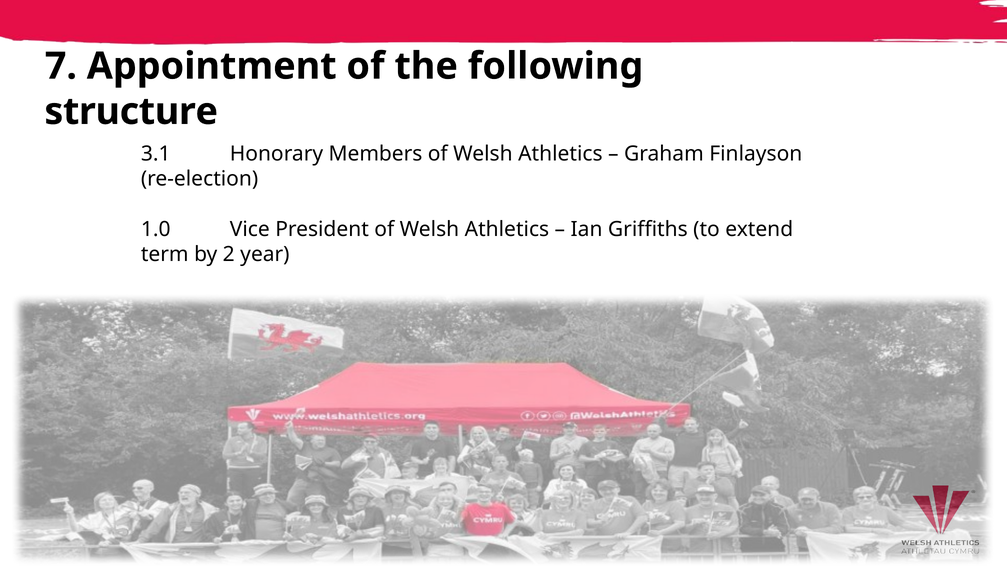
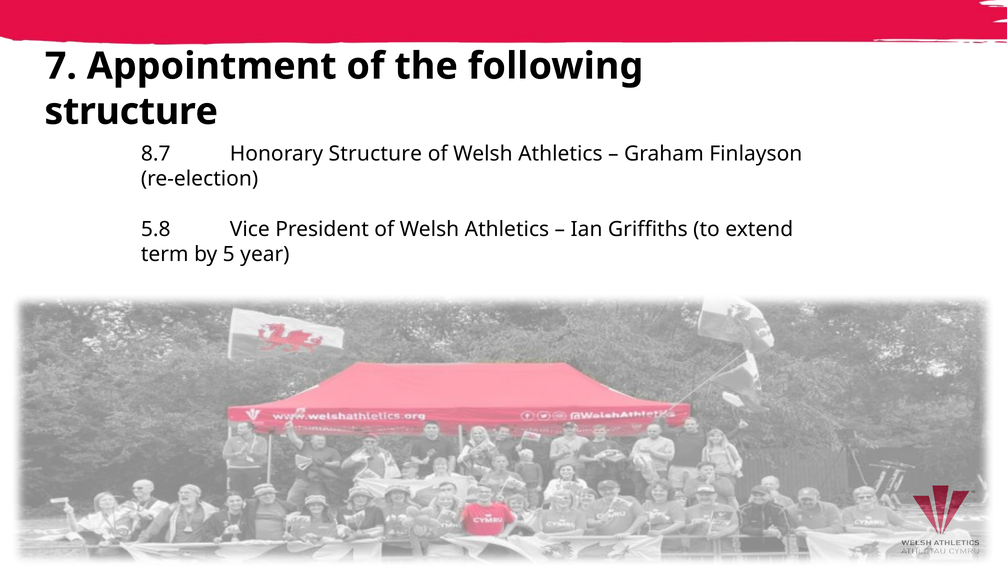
3.1: 3.1 -> 8.7
Honorary Members: Members -> Structure
1.0: 1.0 -> 5.8
2: 2 -> 5
